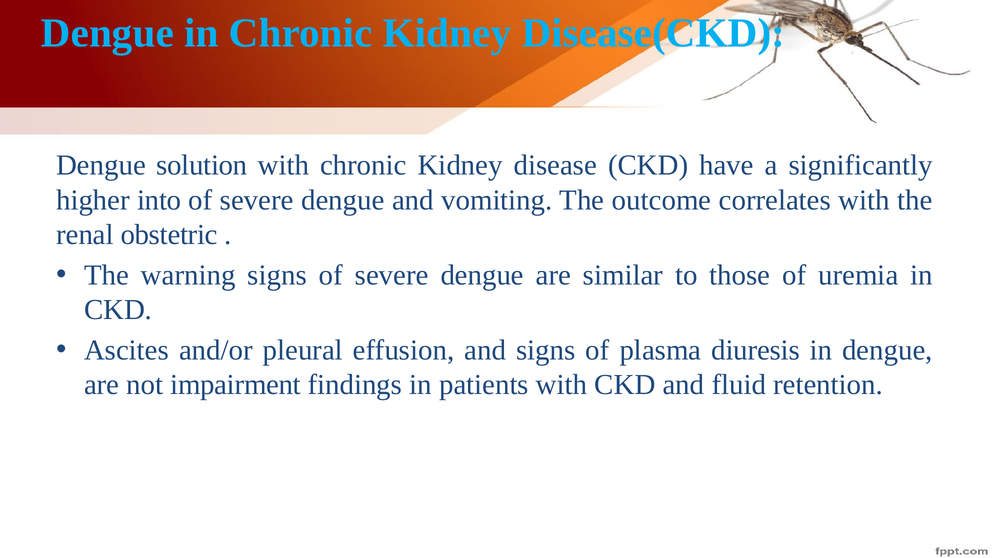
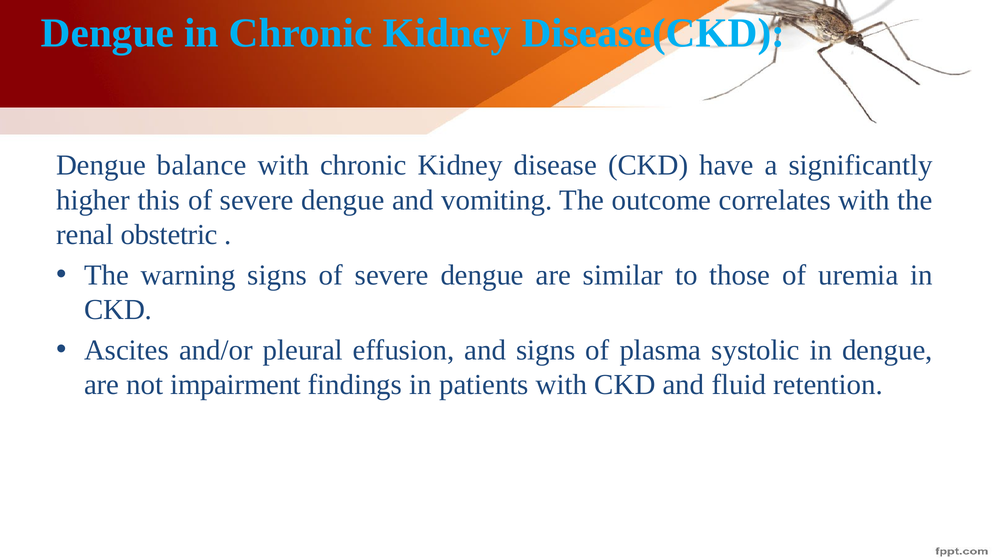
solution: solution -> balance
into: into -> this
diuresis: diuresis -> systolic
